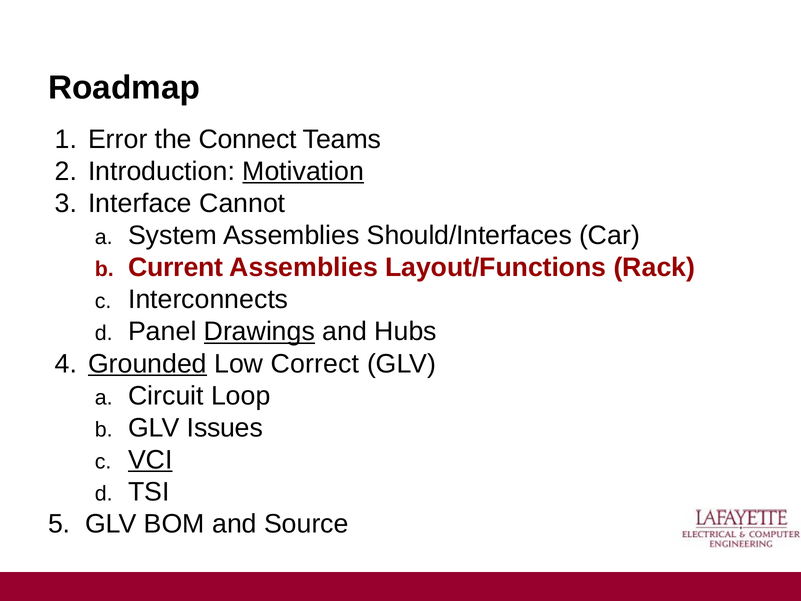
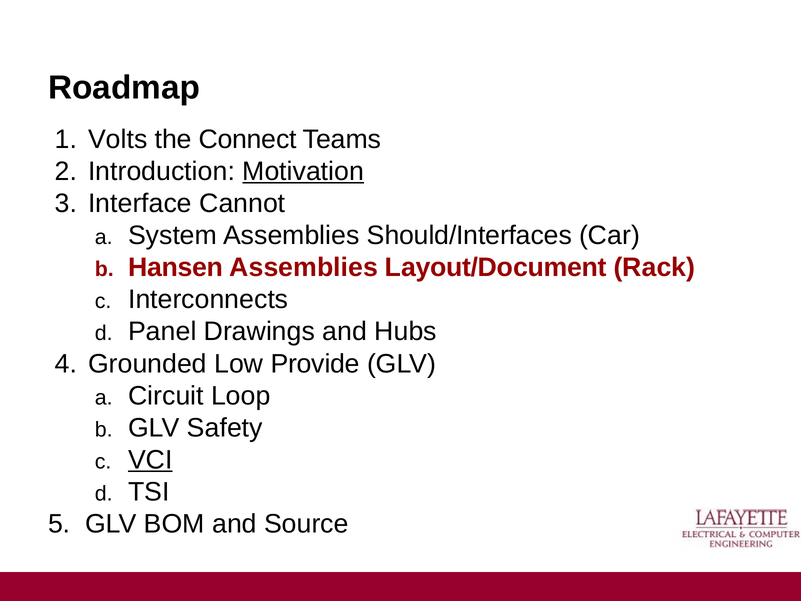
Error: Error -> Volts
Current: Current -> Hansen
Layout/Functions: Layout/Functions -> Layout/Document
Drawings underline: present -> none
Grounded underline: present -> none
Correct: Correct -> Provide
Issues: Issues -> Safety
